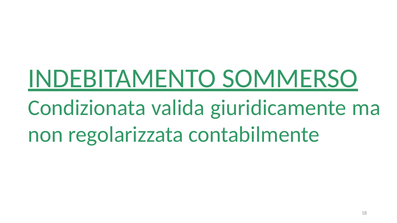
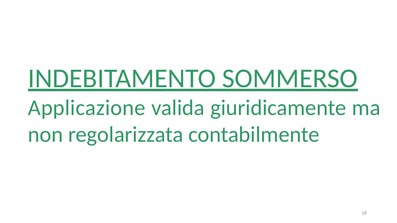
Condizionata: Condizionata -> Applicazione
